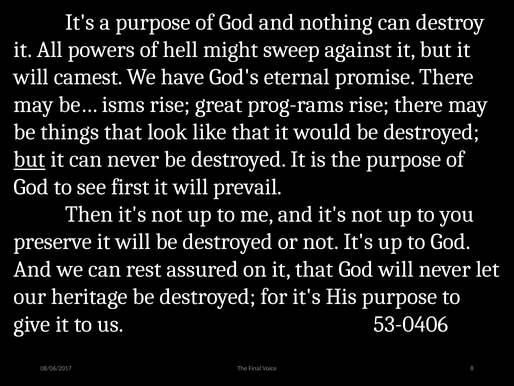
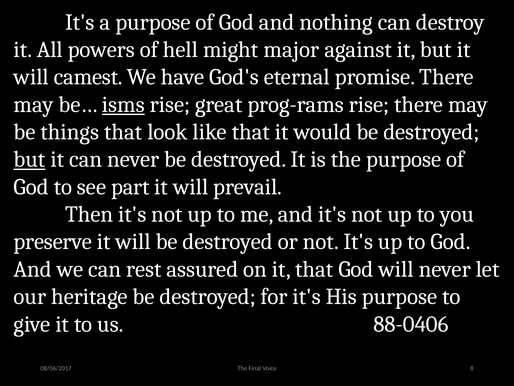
sweep: sweep -> major
isms underline: none -> present
first: first -> part
53-0406: 53-0406 -> 88-0406
